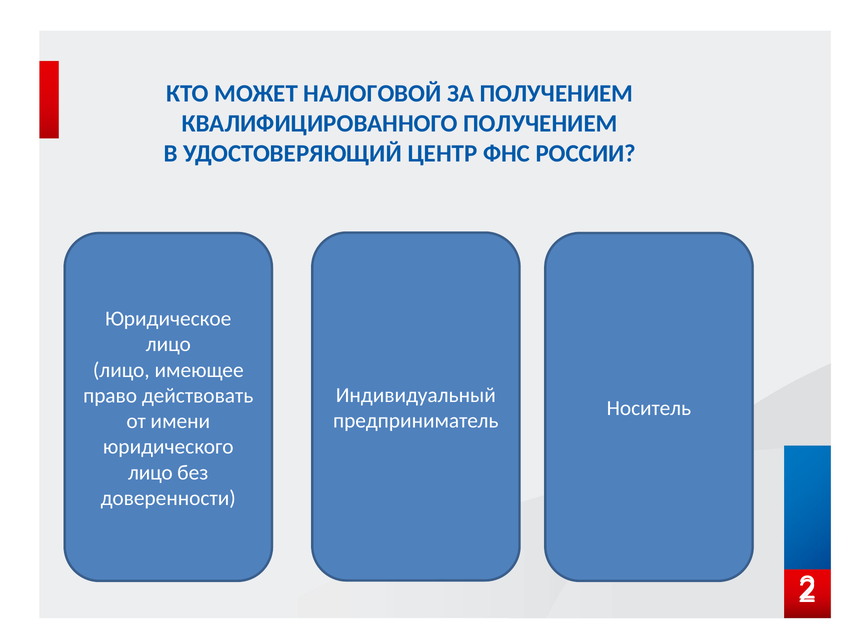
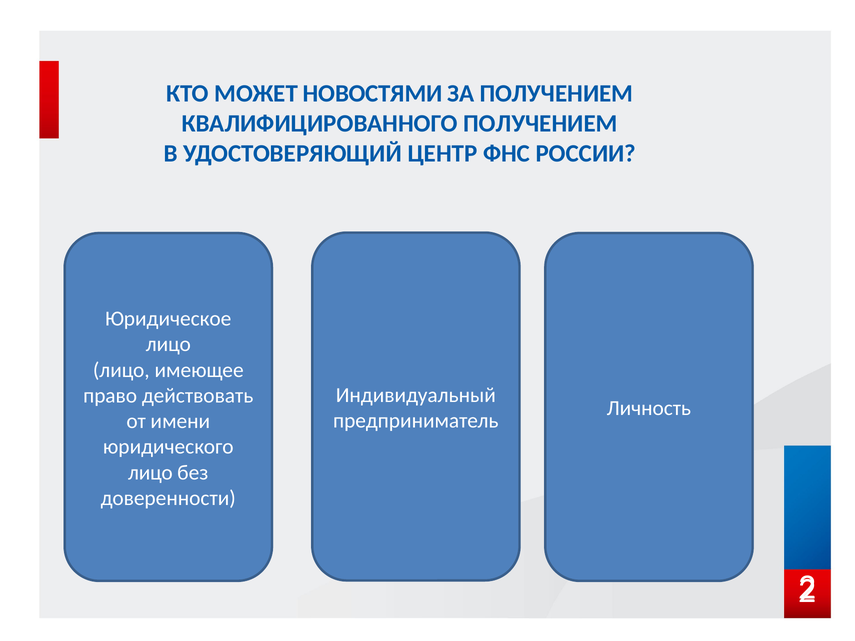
НАЛОГОВОЙ: НАЛОГОВОЙ -> НОВОСТЯМИ
Носитель: Носитель -> Личность
